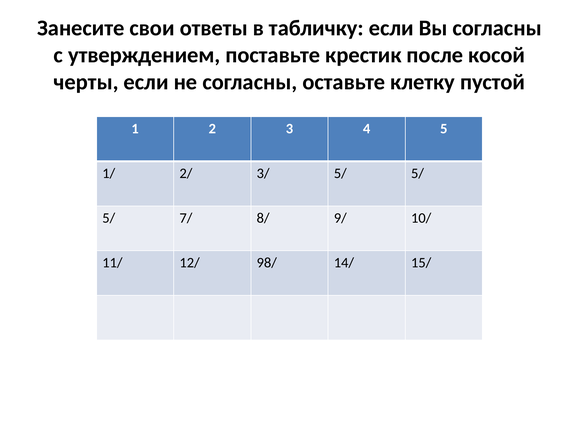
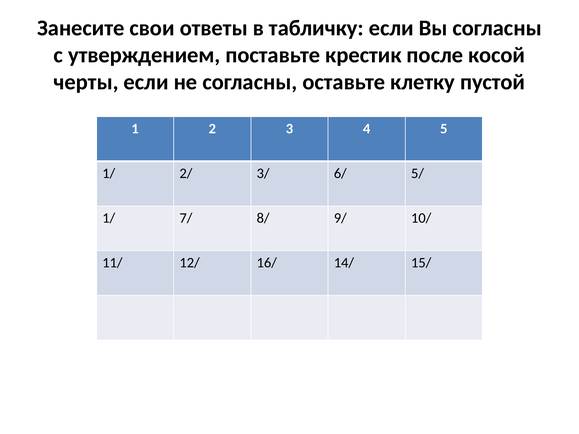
3/ 5/: 5/ -> 6/
5/ at (109, 218): 5/ -> 1/
98/: 98/ -> 16/
